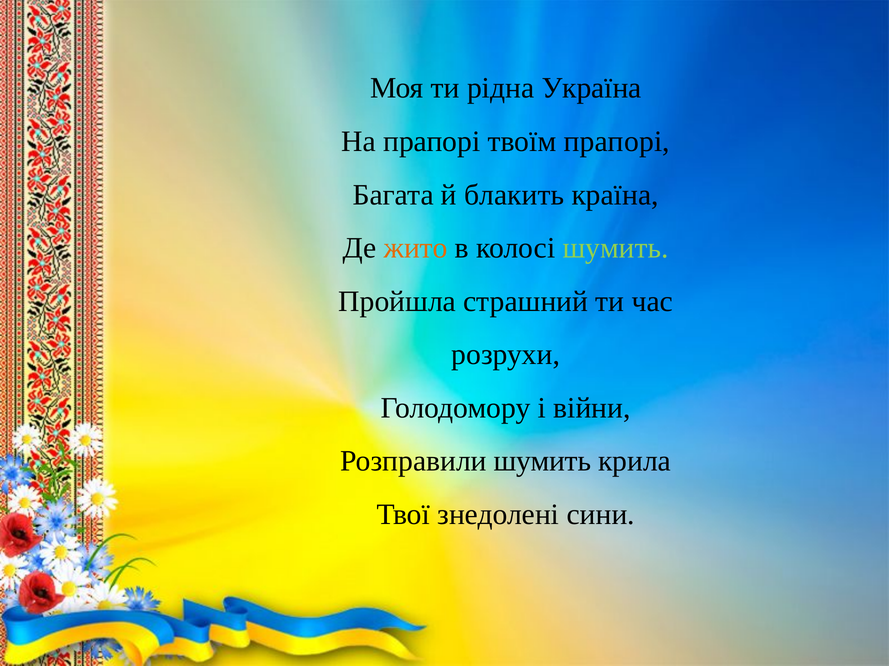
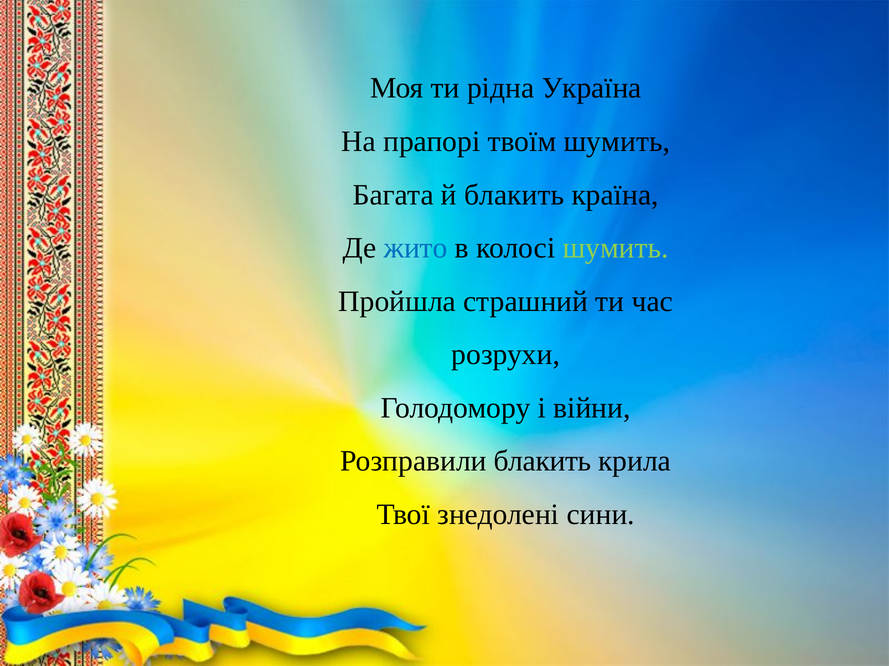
твоїм прапорі: прапорі -> шумить
жито colour: orange -> blue
Розправили шумить: шумить -> блакить
